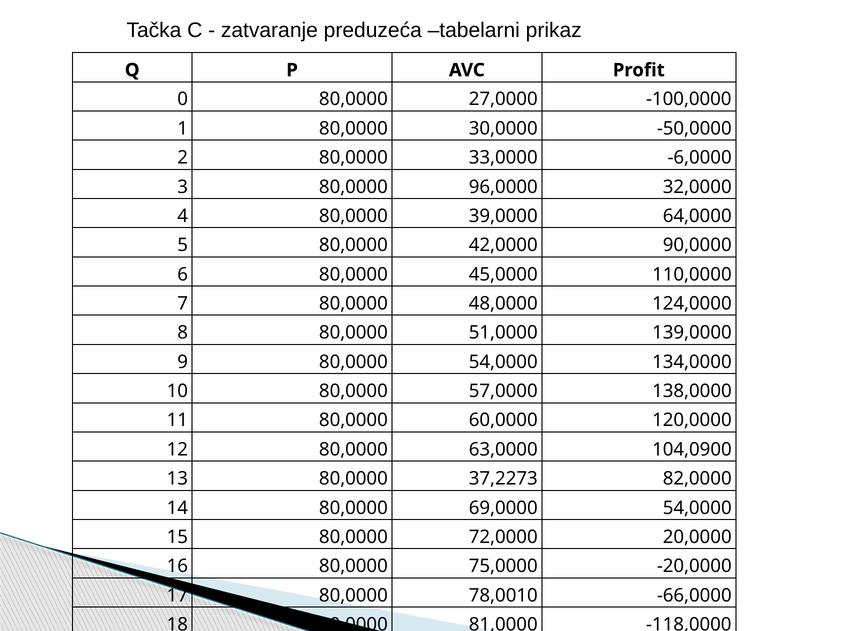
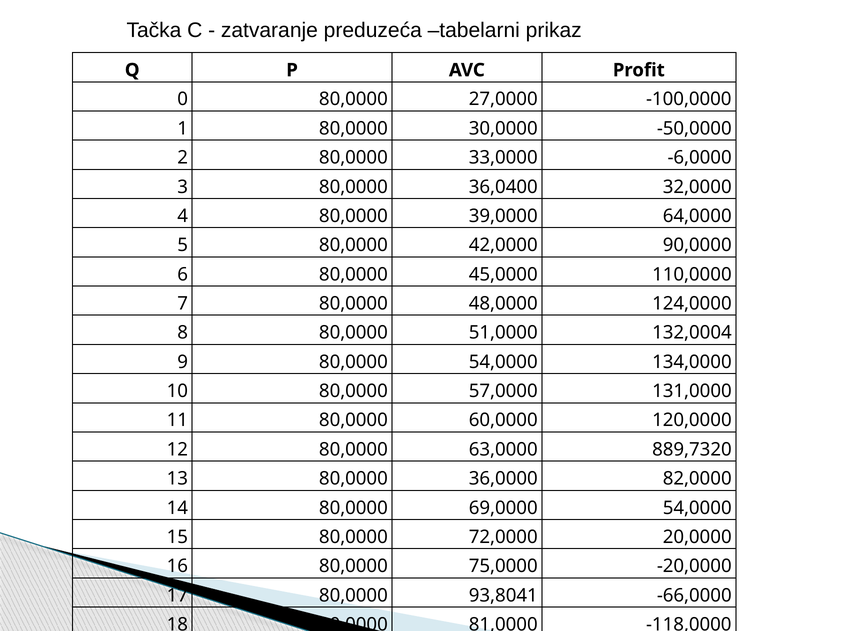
96,0000: 96,0000 -> 36,0400
139,0000: 139,0000 -> 132,0004
138,0000: 138,0000 -> 131,0000
104,0900: 104,0900 -> 889,7320
37,2273: 37,2273 -> 36,0000
78,0010: 78,0010 -> 93,8041
